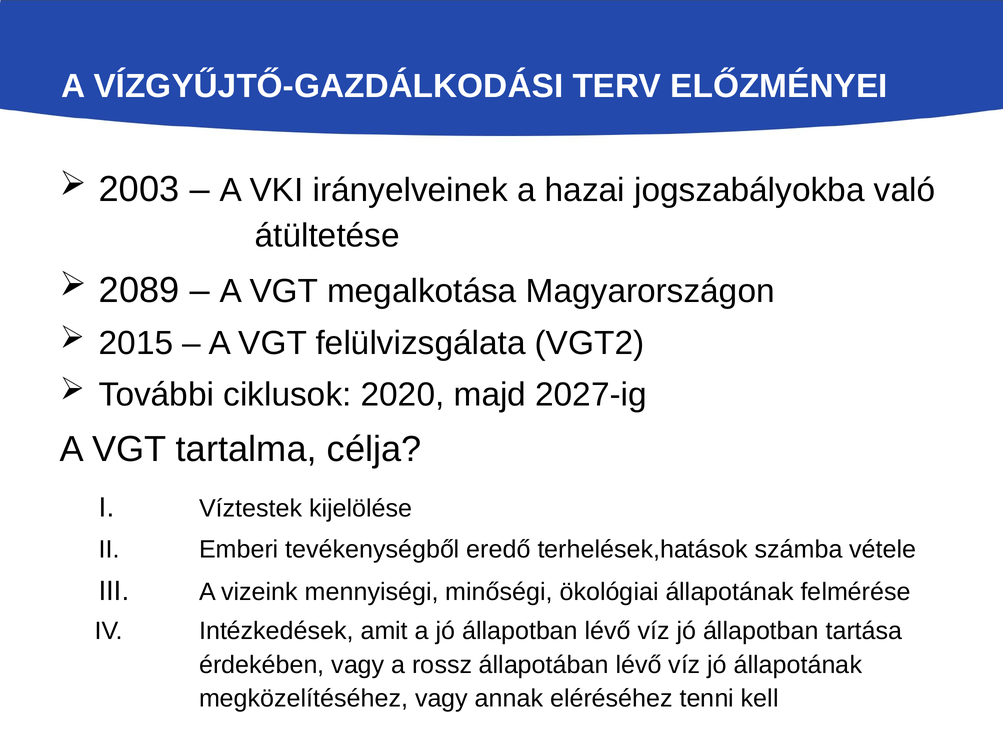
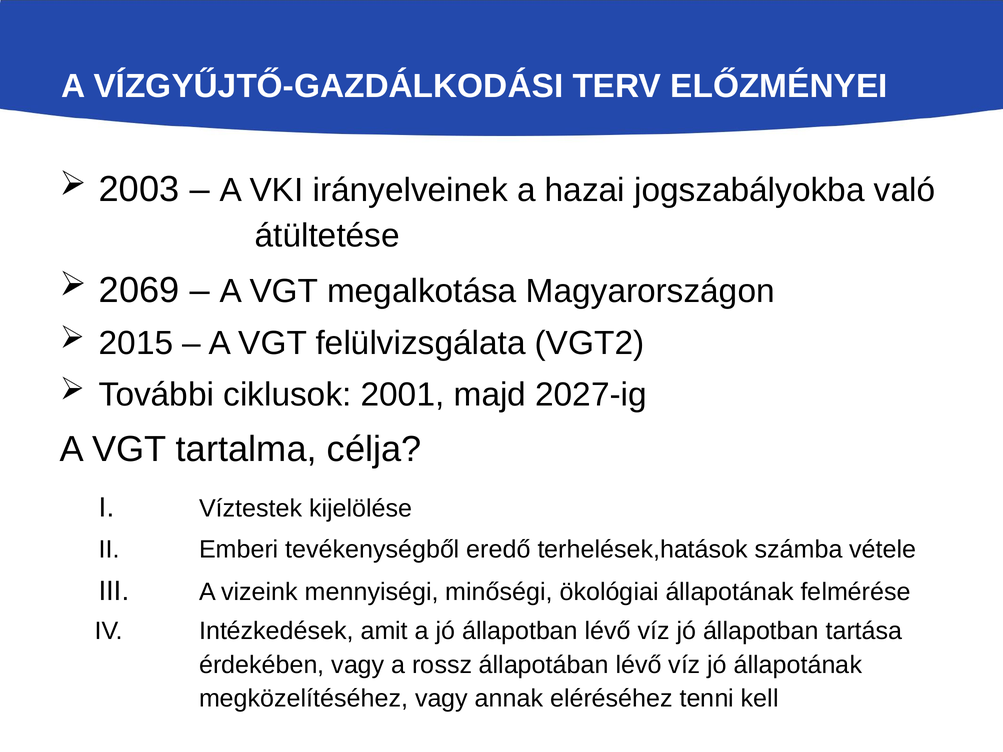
2089: 2089 -> 2069
2020: 2020 -> 2001
